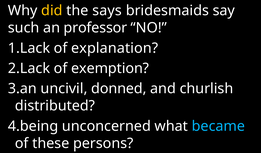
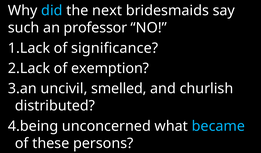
did colour: yellow -> light blue
says: says -> next
explanation: explanation -> significance
donned: donned -> smelled
